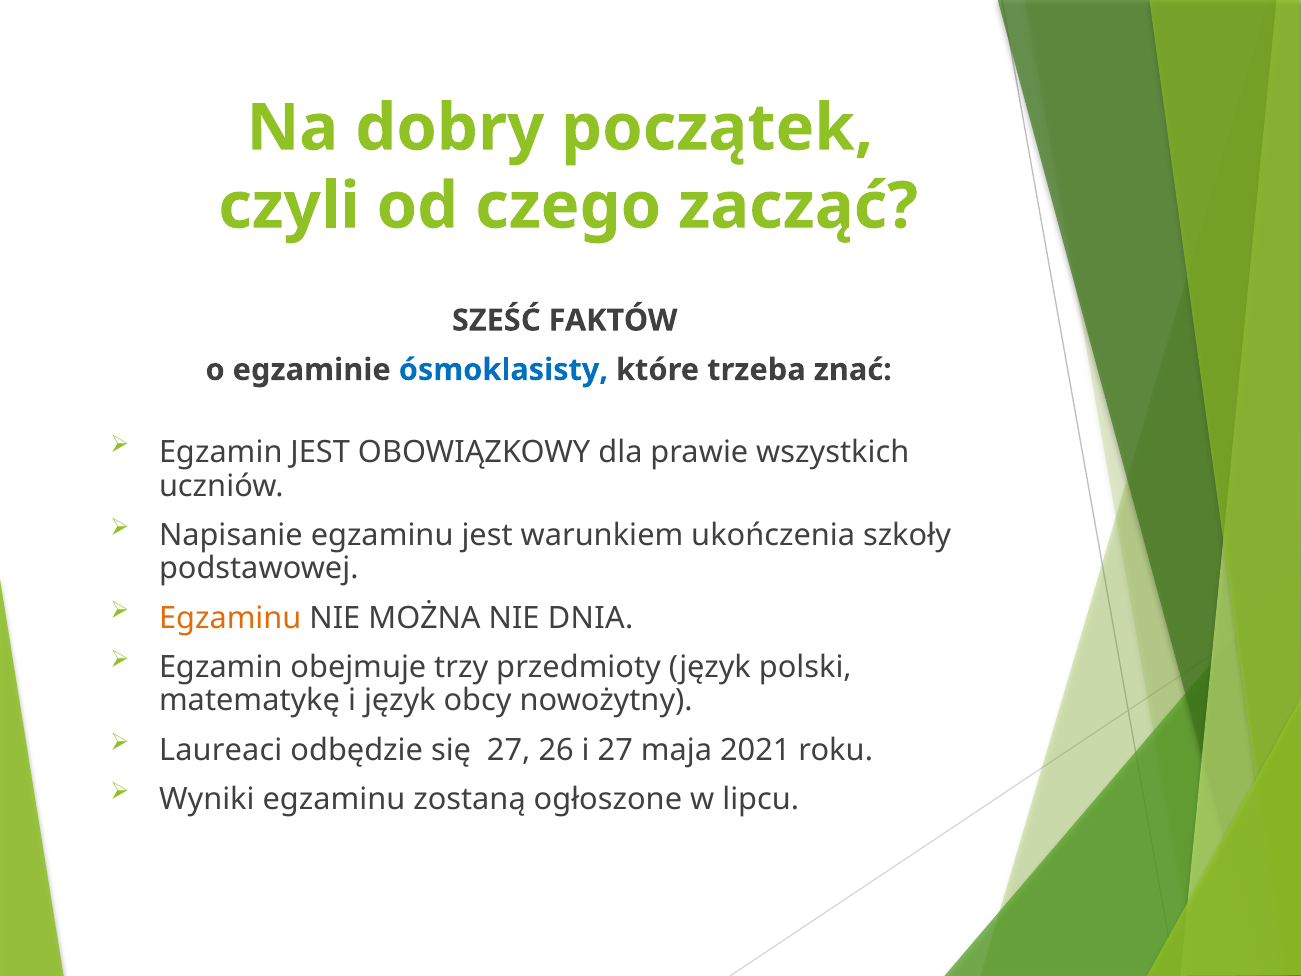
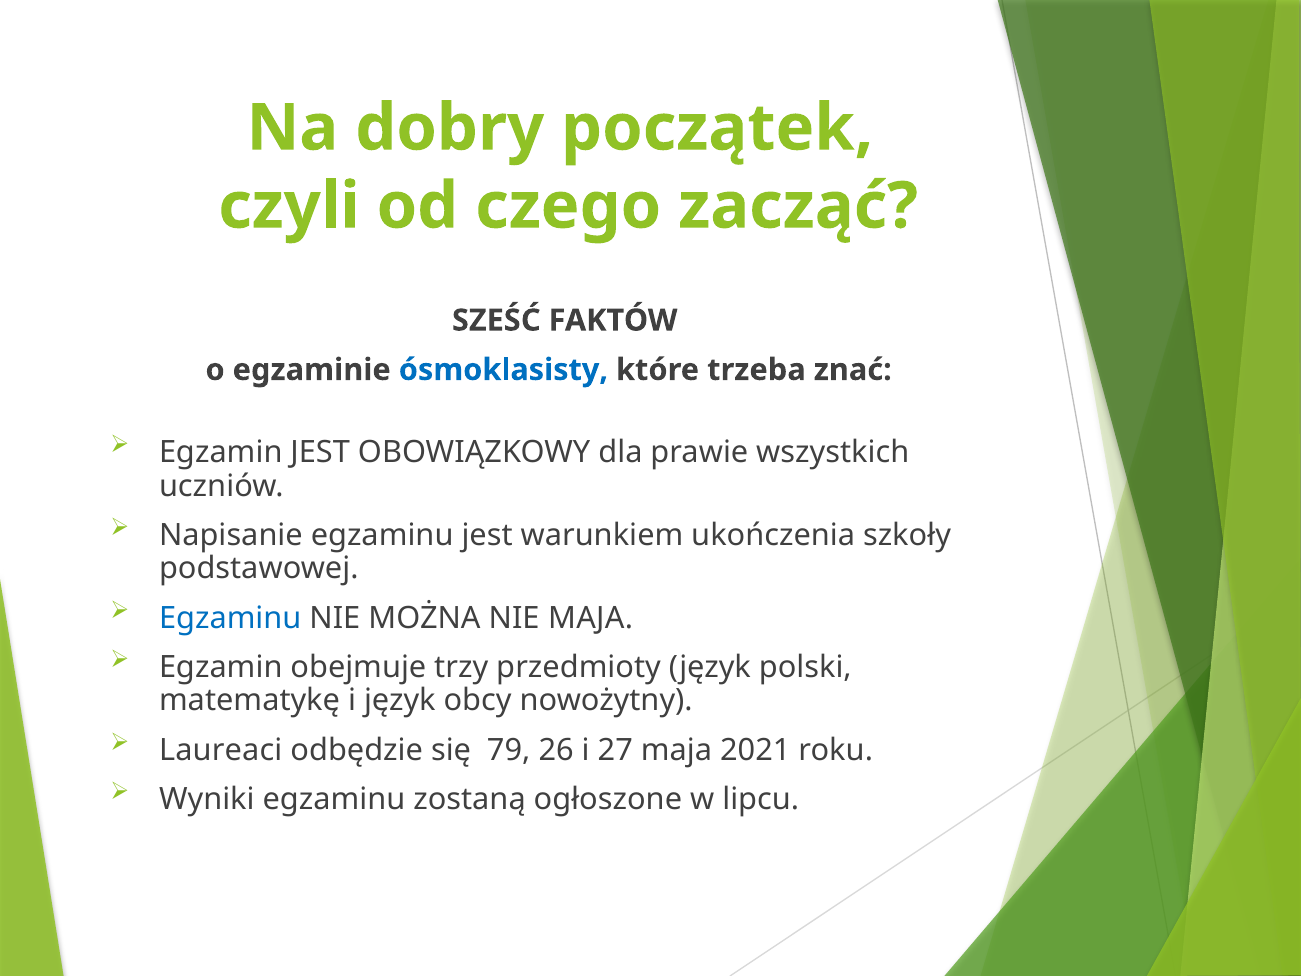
Egzaminu at (230, 618) colour: orange -> blue
NIE DNIA: DNIA -> MAJA
się 27: 27 -> 79
